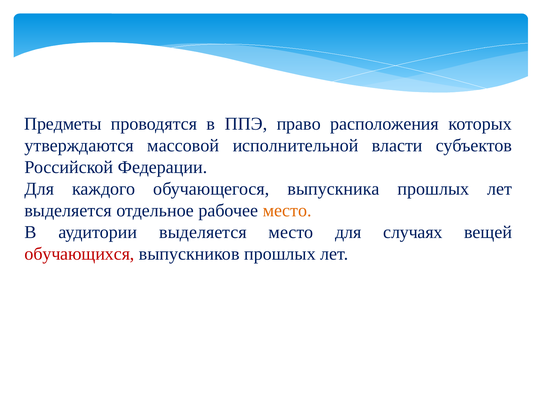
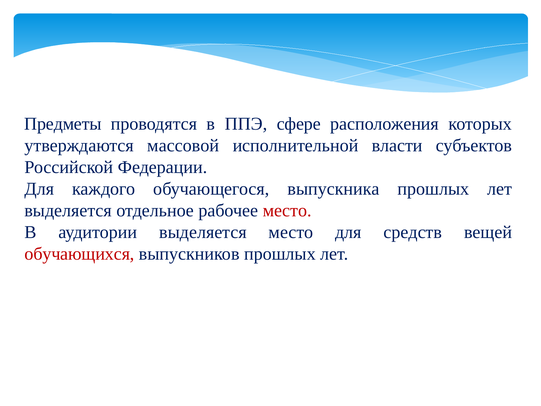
право: право -> сфере
место at (287, 210) colour: orange -> red
случаях: случаях -> средств
